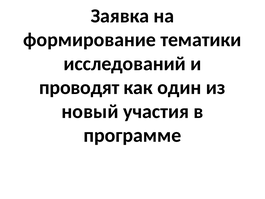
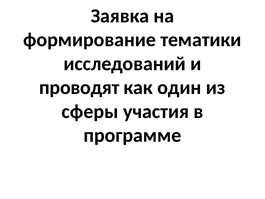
новый: новый -> сферы
